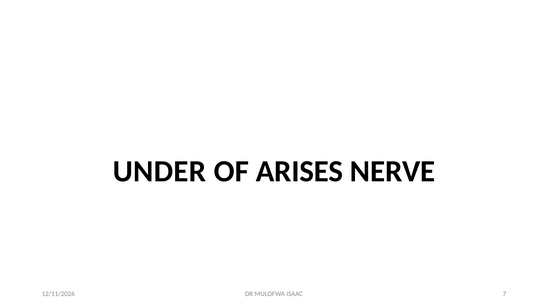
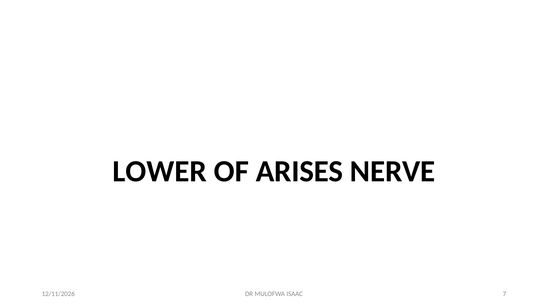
UNDER: UNDER -> LOWER
